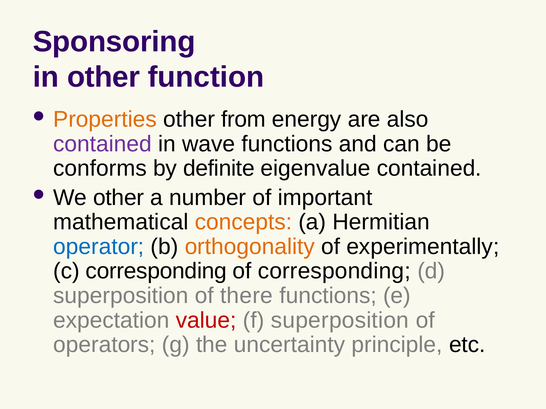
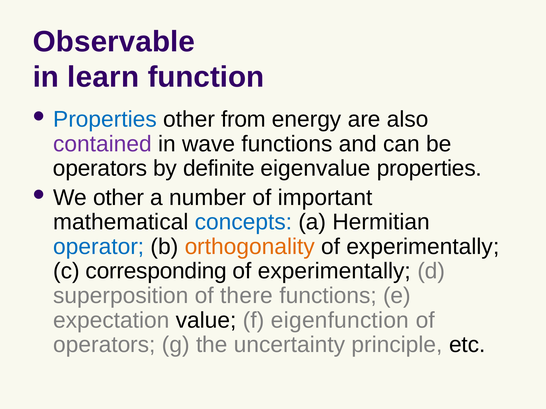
Sponsoring: Sponsoring -> Observable
in other: other -> learn
Properties at (105, 120) colour: orange -> blue
conforms at (100, 169): conforms -> operators
eigenvalue contained: contained -> properties
concepts colour: orange -> blue
corresponding at (334, 271): corresponding -> experimentally
value colour: red -> black
f superposition: superposition -> eigenfunction
